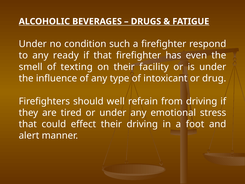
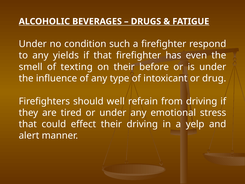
ready: ready -> yields
facility: facility -> before
foot: foot -> yelp
